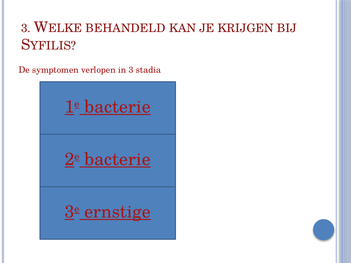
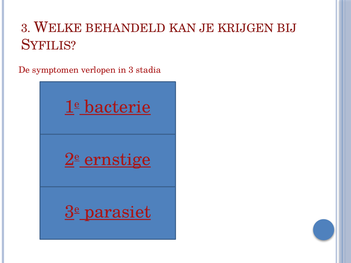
2e bacterie: bacterie -> ernstige
ernstige: ernstige -> parasiet
